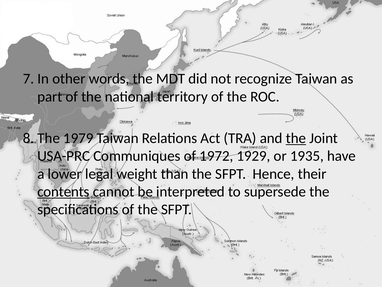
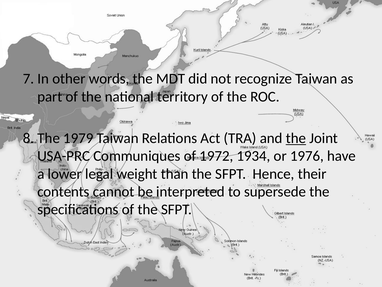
1929: 1929 -> 1934
1935: 1935 -> 1976
contents underline: present -> none
